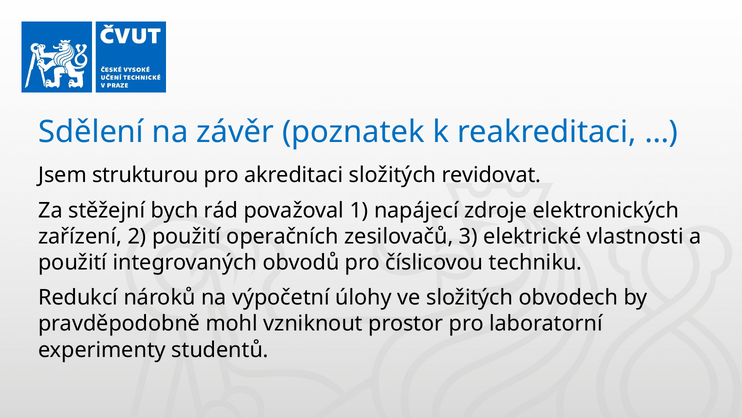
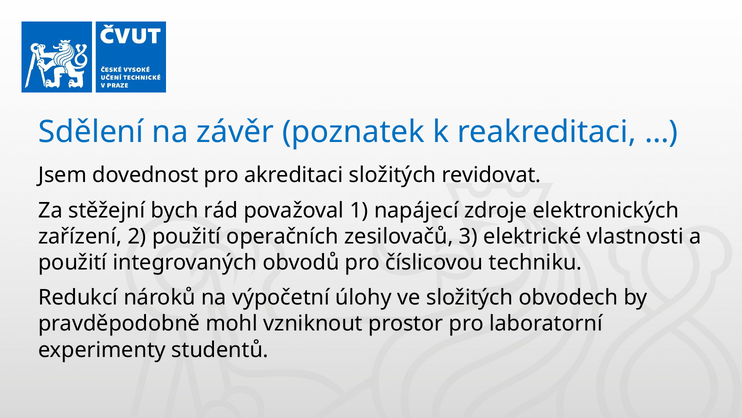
strukturou: strukturou -> dovednost
